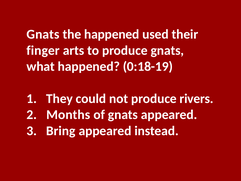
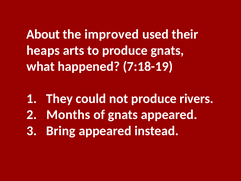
Gnats at (43, 34): Gnats -> About
the happened: happened -> improved
finger: finger -> heaps
0:18-19: 0:18-19 -> 7:18-19
